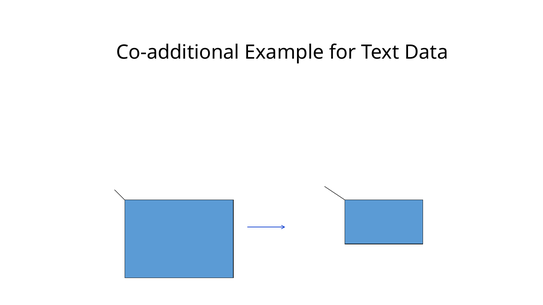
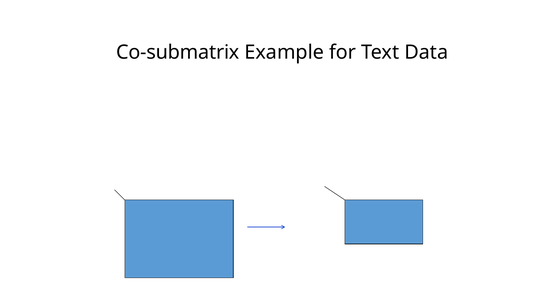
Co-additional: Co-additional -> Co-submatrix
